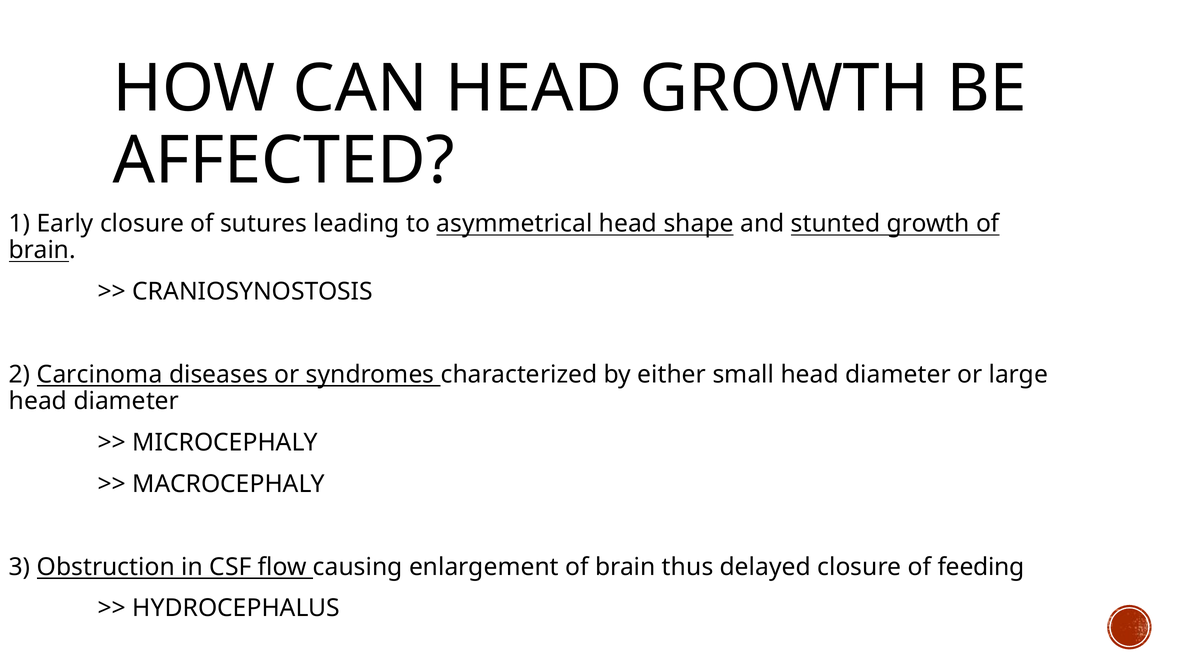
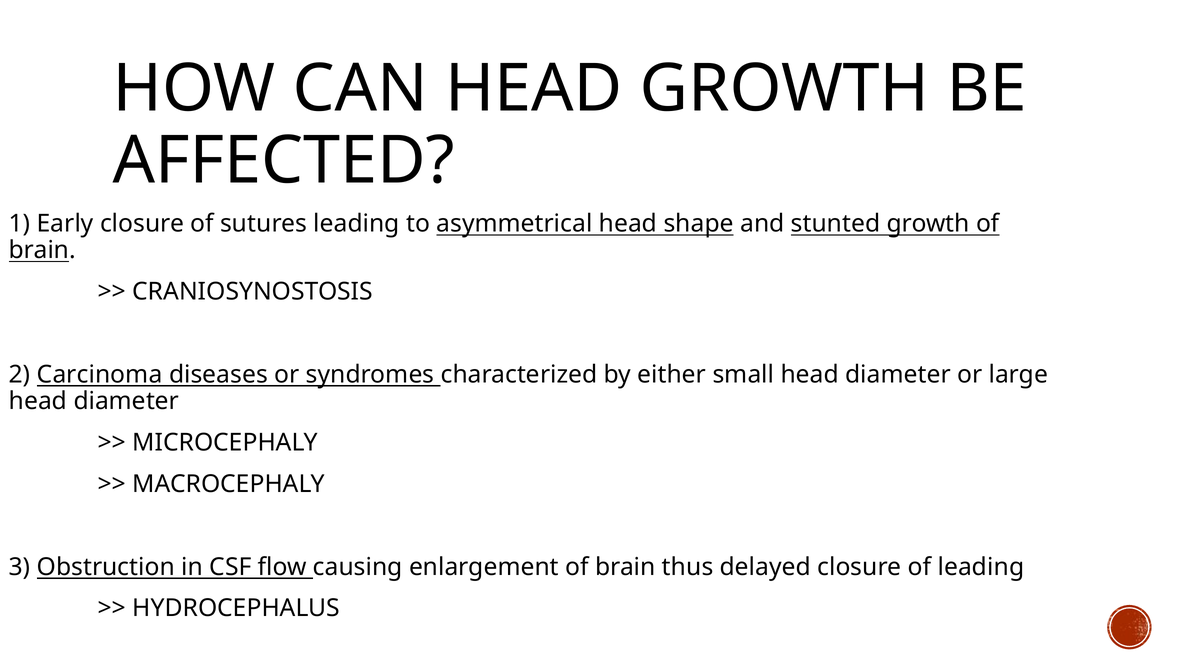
of feeding: feeding -> leading
